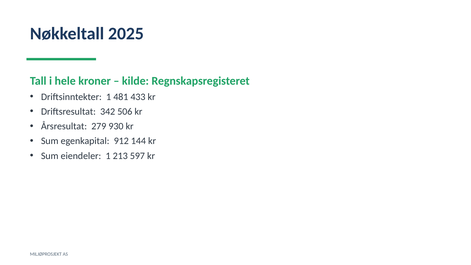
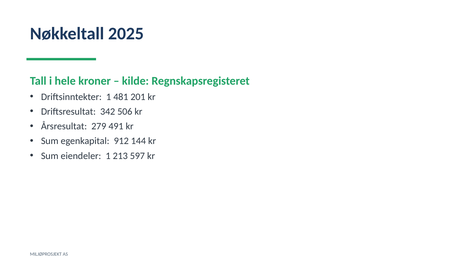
433: 433 -> 201
930: 930 -> 491
